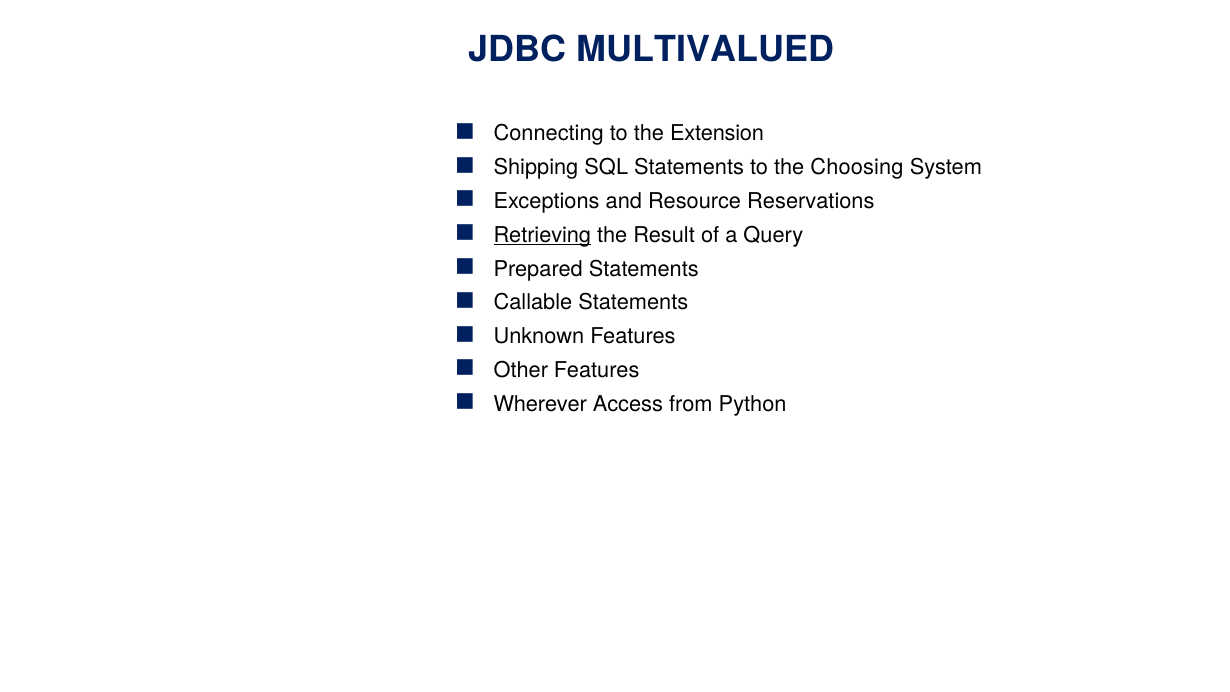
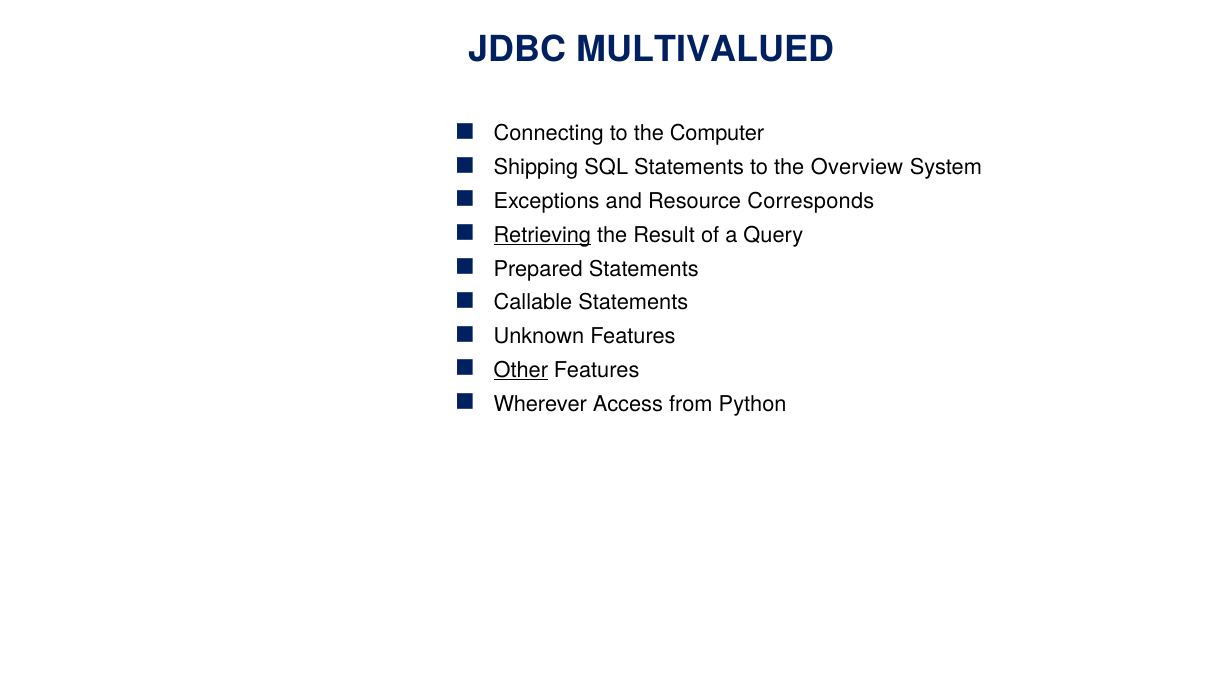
Extension: Extension -> Computer
Choosing: Choosing -> Overview
Reservations: Reservations -> Corresponds
Other underline: none -> present
